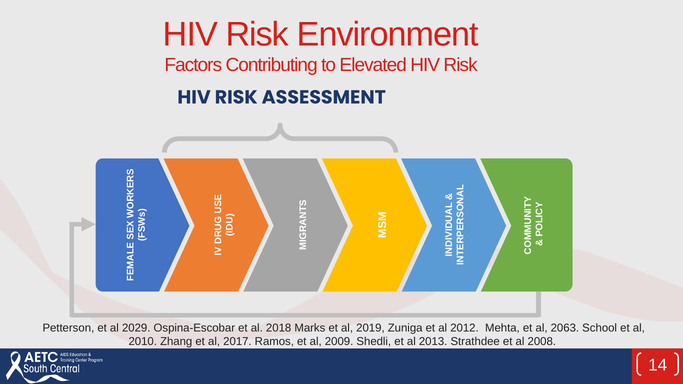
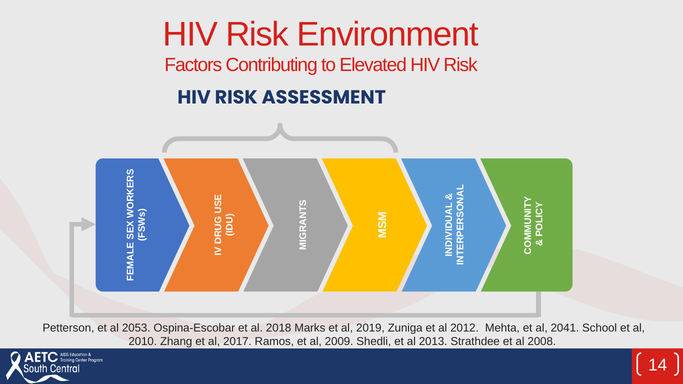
2029: 2029 -> 2053
2063: 2063 -> 2041
